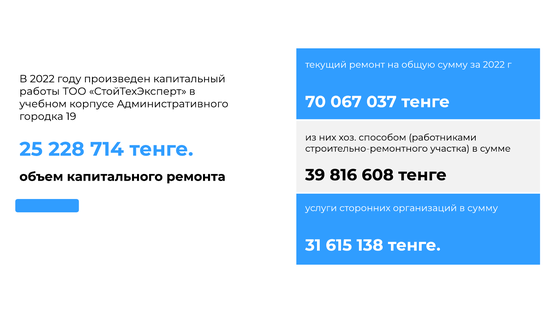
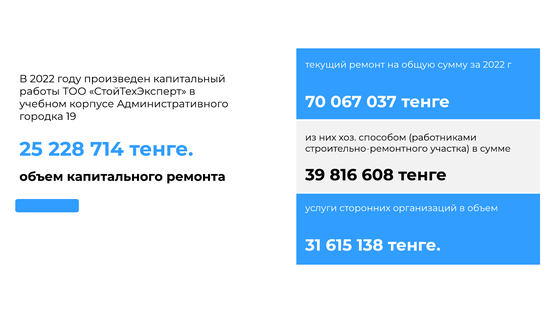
в сумму: сумму -> объем
